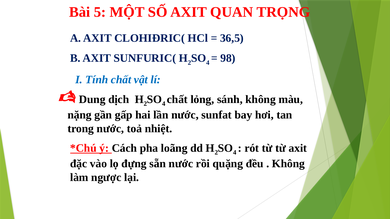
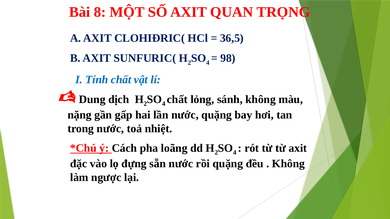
5: 5 -> 8
nước sunfat: sunfat -> quặng
